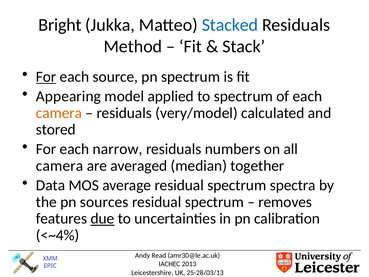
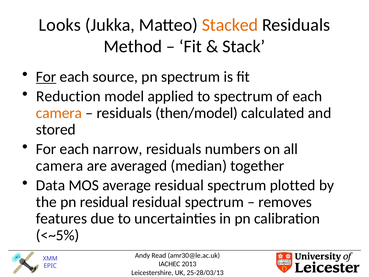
Bright: Bright -> Looks
Stacked colour: blue -> orange
Appearing: Appearing -> Reduction
very/model: very/model -> then/model
spectra: spectra -> plotted
pn sources: sources -> residual
due underline: present -> none
<~4%: <~4% -> <~5%
